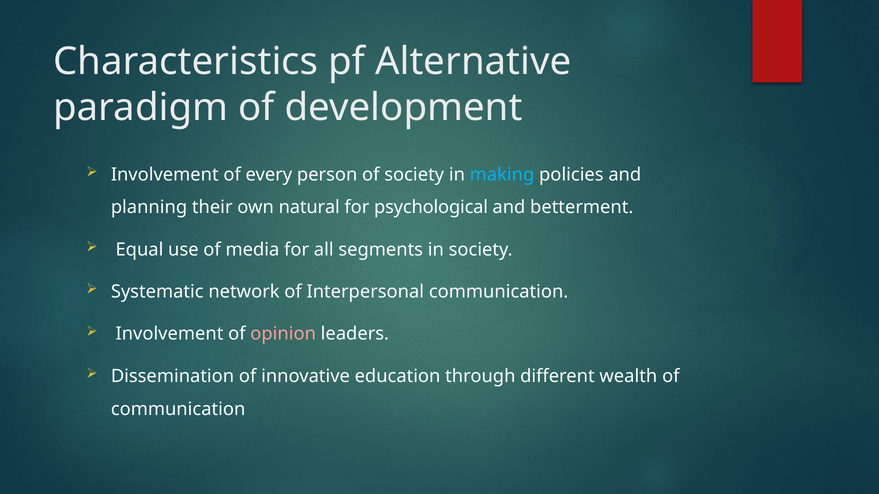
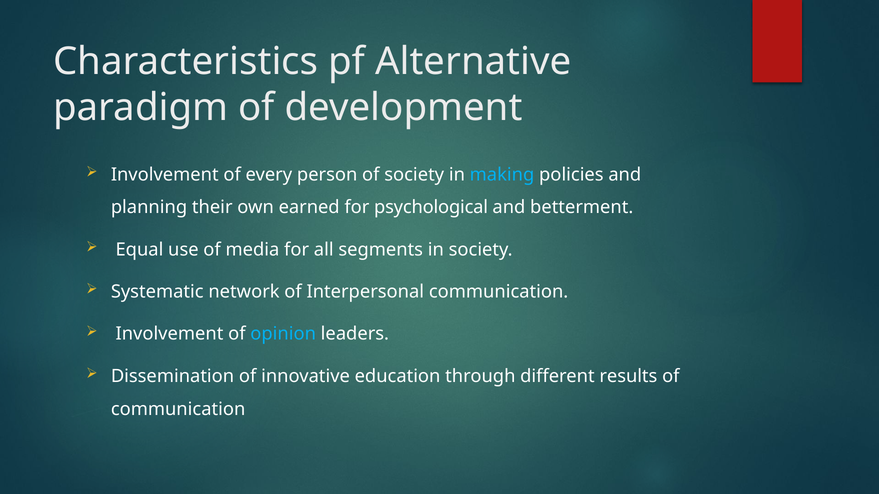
natural: natural -> earned
opinion colour: pink -> light blue
wealth: wealth -> results
